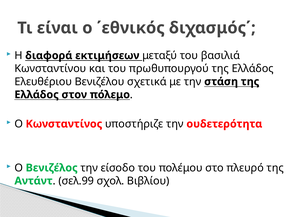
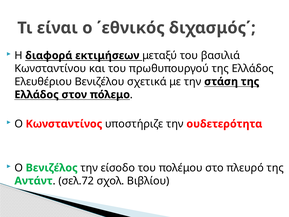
σελ.99: σελ.99 -> σελ.72
